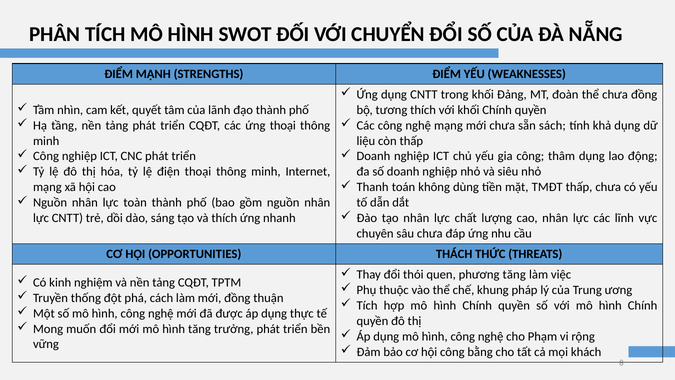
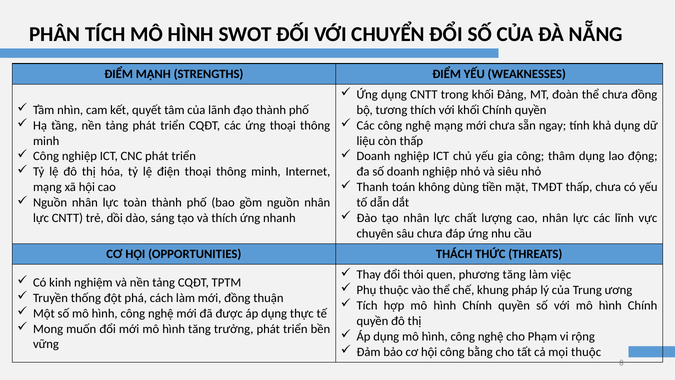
sách: sách -> ngay
mọi khách: khách -> thuộc
